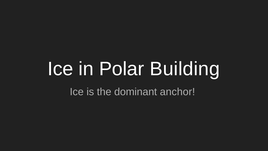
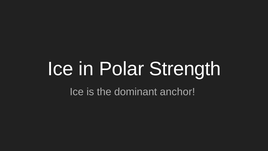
Building: Building -> Strength
